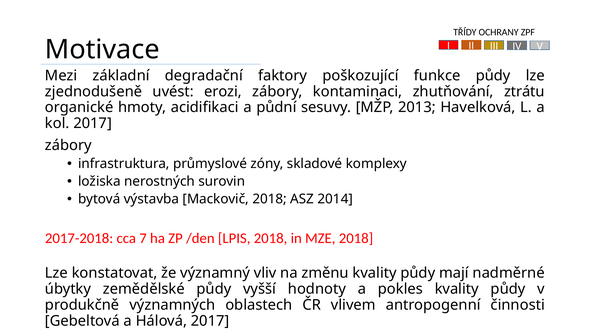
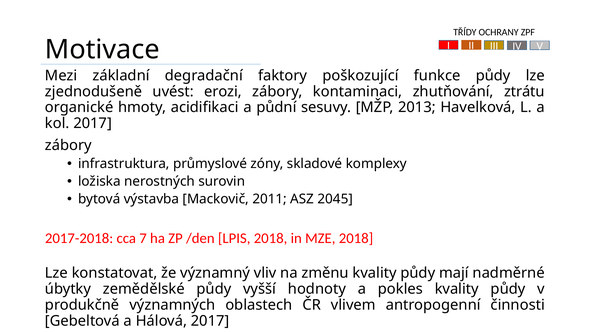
Mackovič 2018: 2018 -> 2011
2014: 2014 -> 2045
